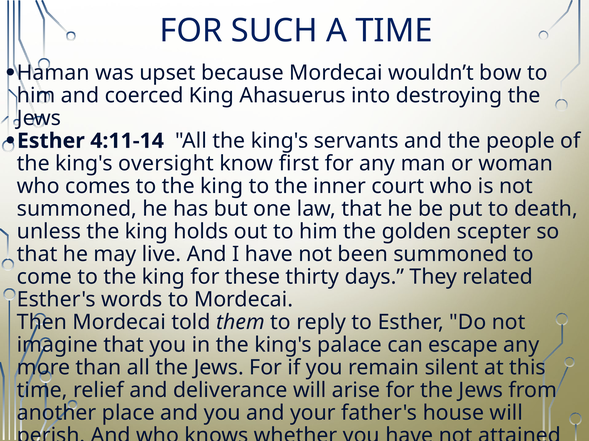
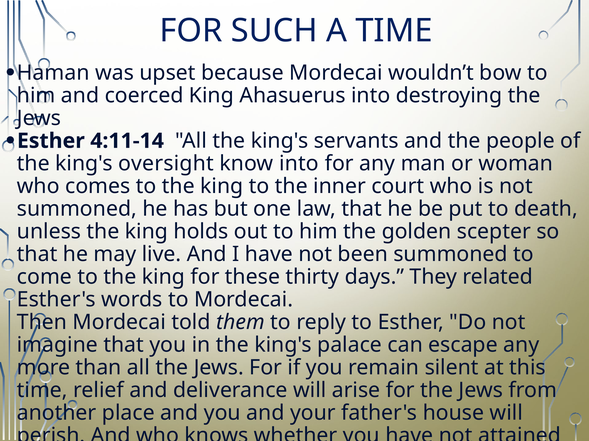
know first: first -> into
